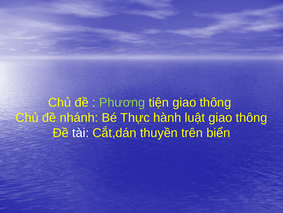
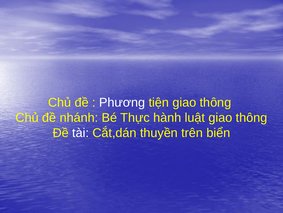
Phương colour: light green -> white
